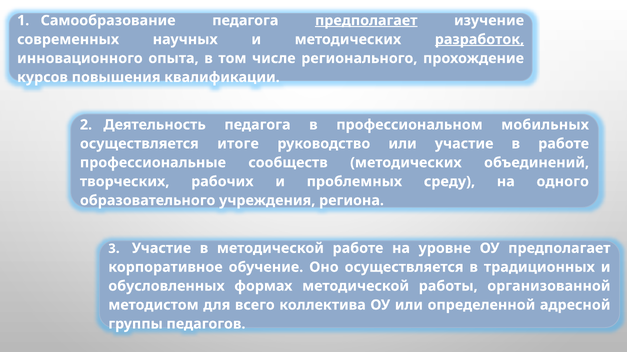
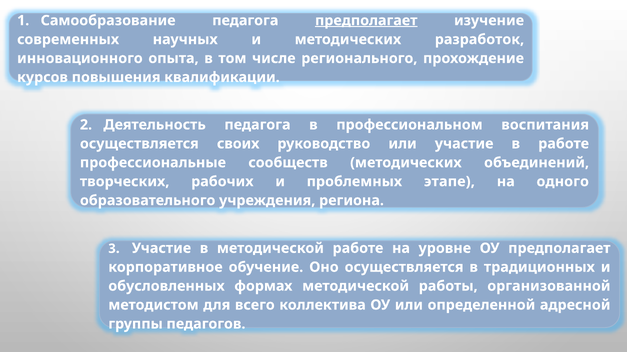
разработок underline: present -> none
мобильных: мобильных -> воспитания
итоге: итоге -> своих
среду: среду -> этапе
